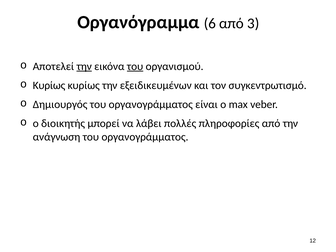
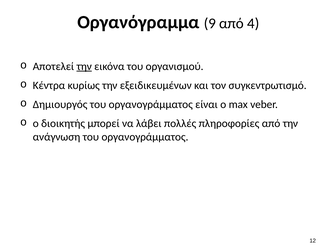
6: 6 -> 9
3: 3 -> 4
του at (135, 66) underline: present -> none
Κυρίως at (49, 85): Κυρίως -> Κέντρα
